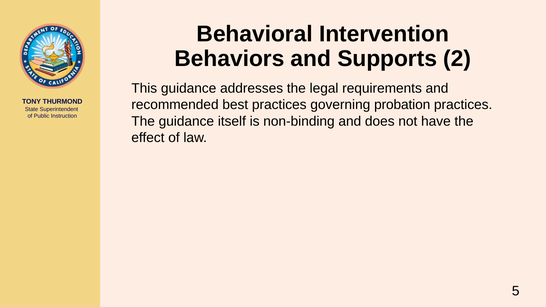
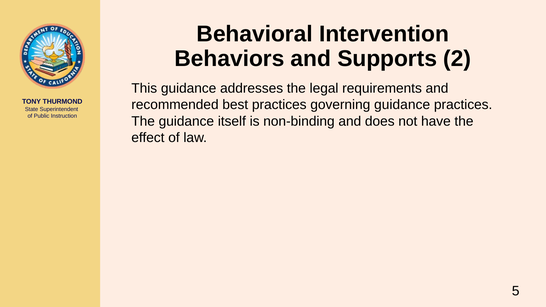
governing probation: probation -> guidance
